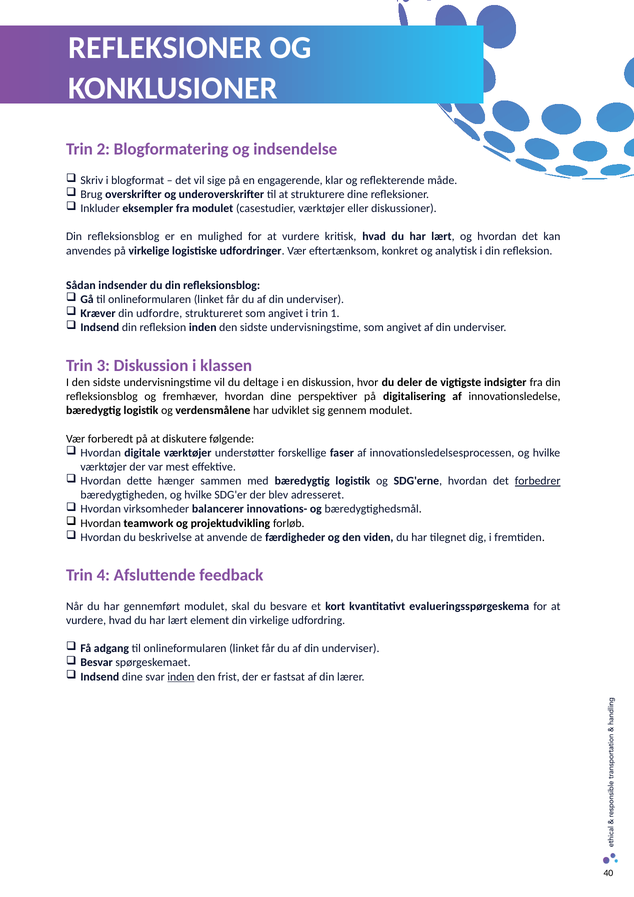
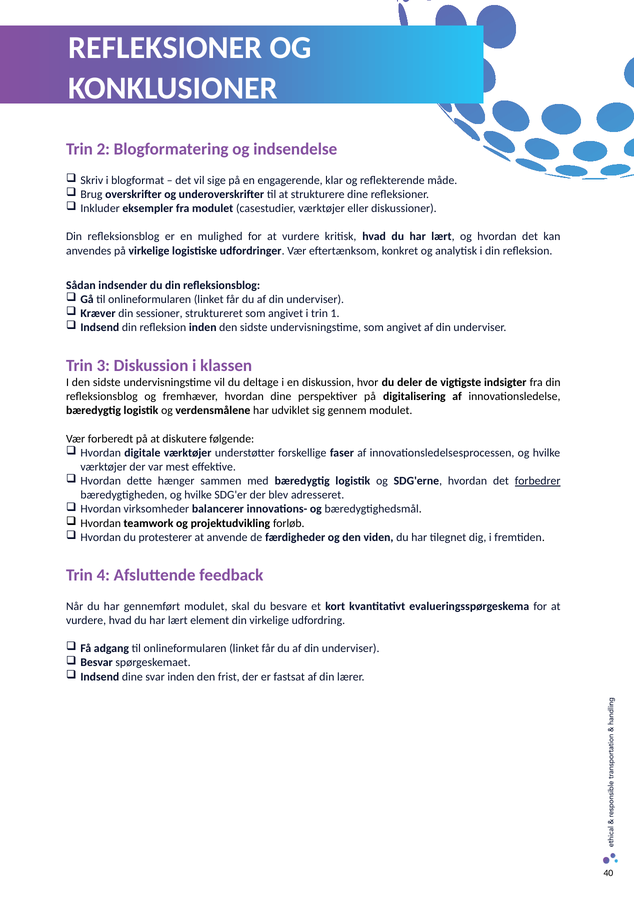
udfordre: udfordre -> sessioner
beskrivelse: beskrivelse -> protesterer
inden at (181, 676) underline: present -> none
